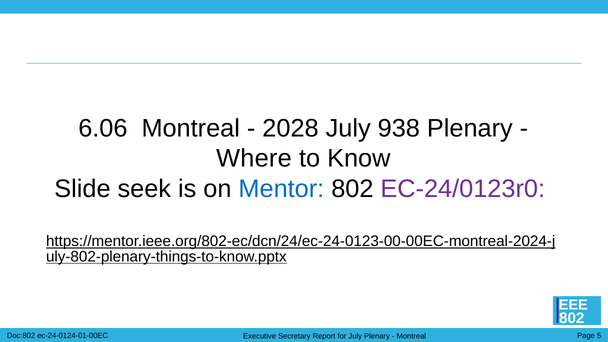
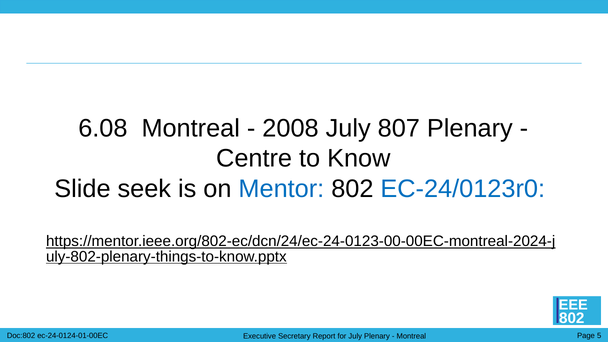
6.06: 6.06 -> 6.08
2028: 2028 -> 2008
938: 938 -> 807
Where: Where -> Centre
EC-24/0123r0 colour: purple -> blue
